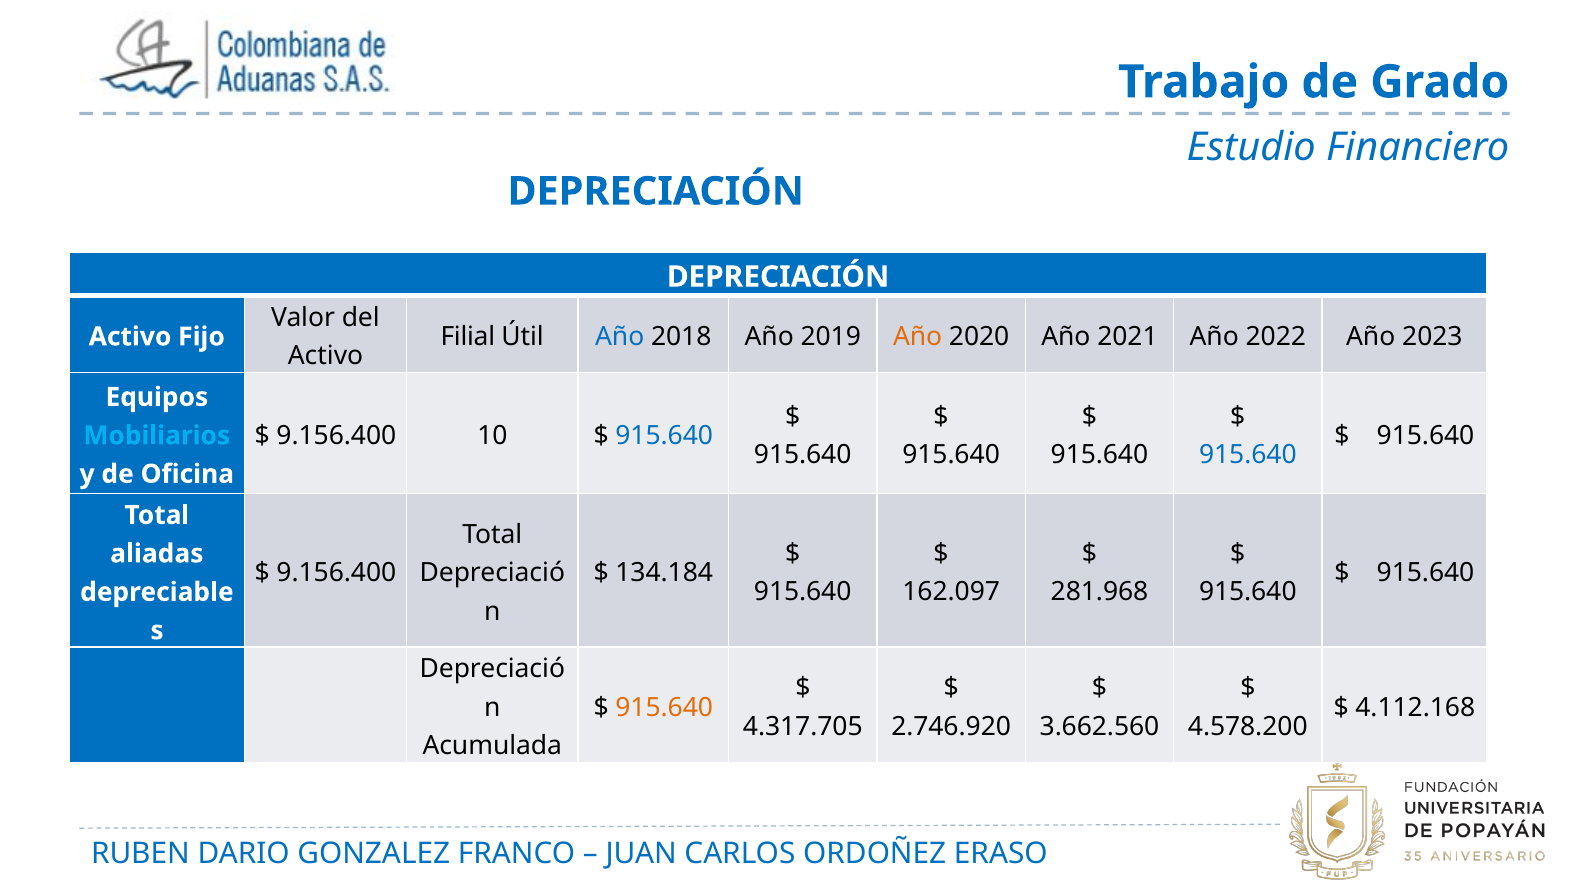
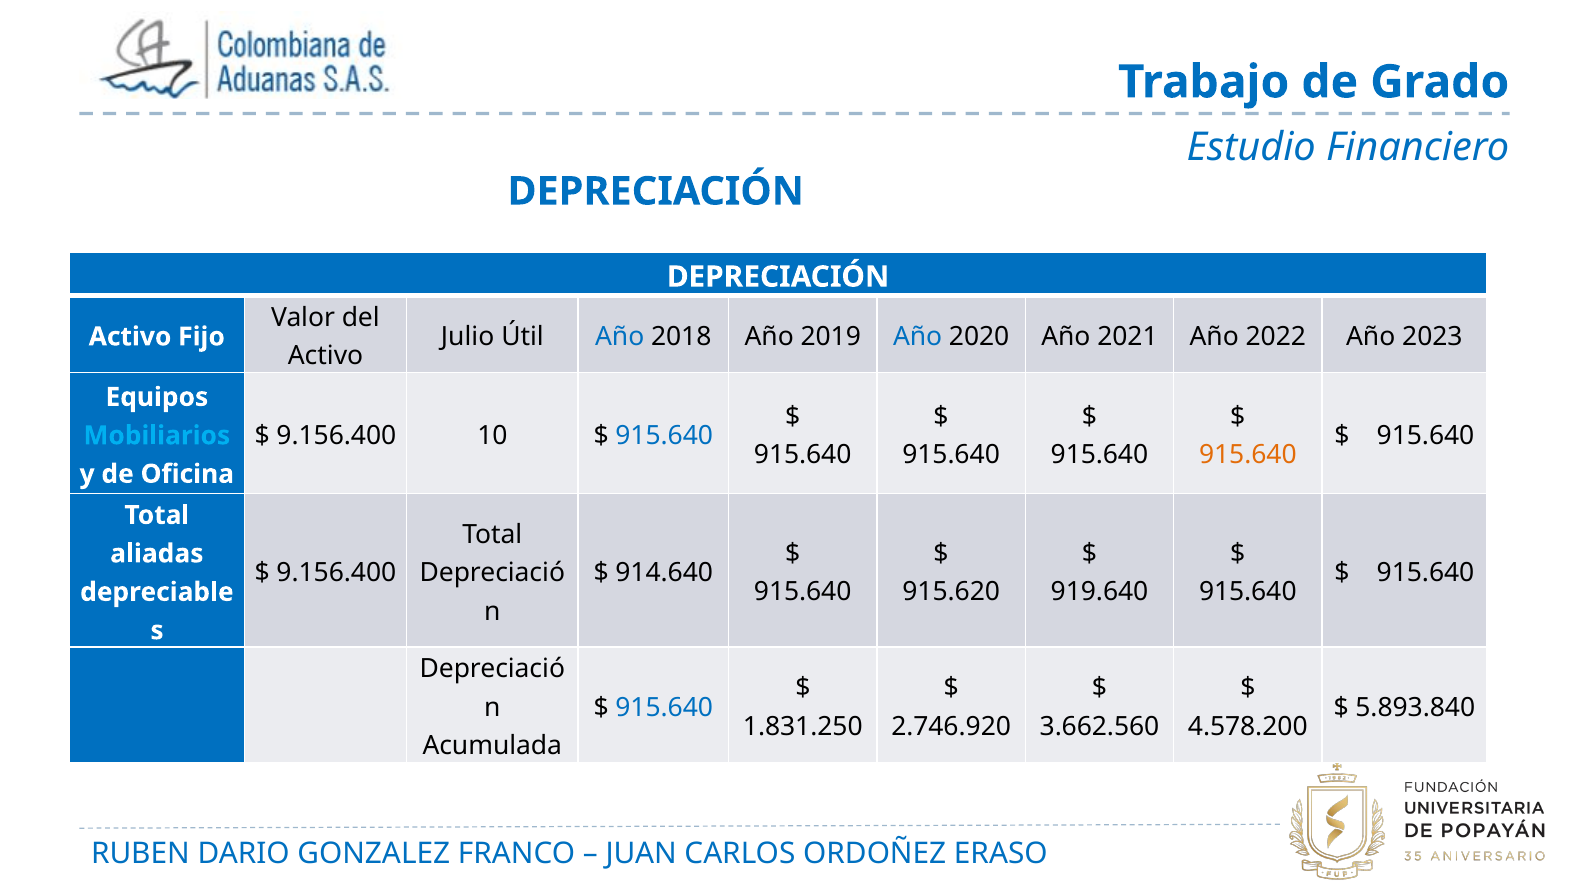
Filial: Filial -> Julio
Año at (918, 337) colour: orange -> blue
915.640 at (1248, 455) colour: blue -> orange
134.184: 134.184 -> 914.640
162.097: 162.097 -> 915.620
281.968: 281.968 -> 919.640
915.640 at (664, 707) colour: orange -> blue
4.112.168: 4.112.168 -> 5.893.840
4.317.705: 4.317.705 -> 1.831.250
